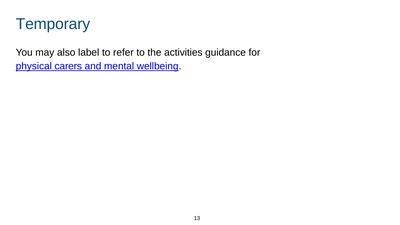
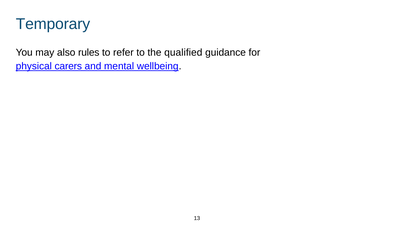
label: label -> rules
activities: activities -> qualified
